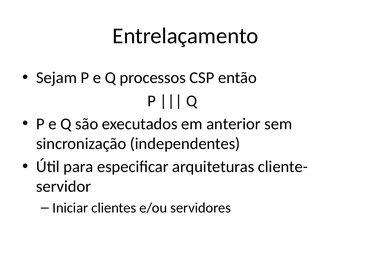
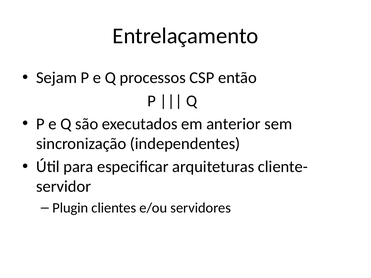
Iniciar: Iniciar -> Plugin
